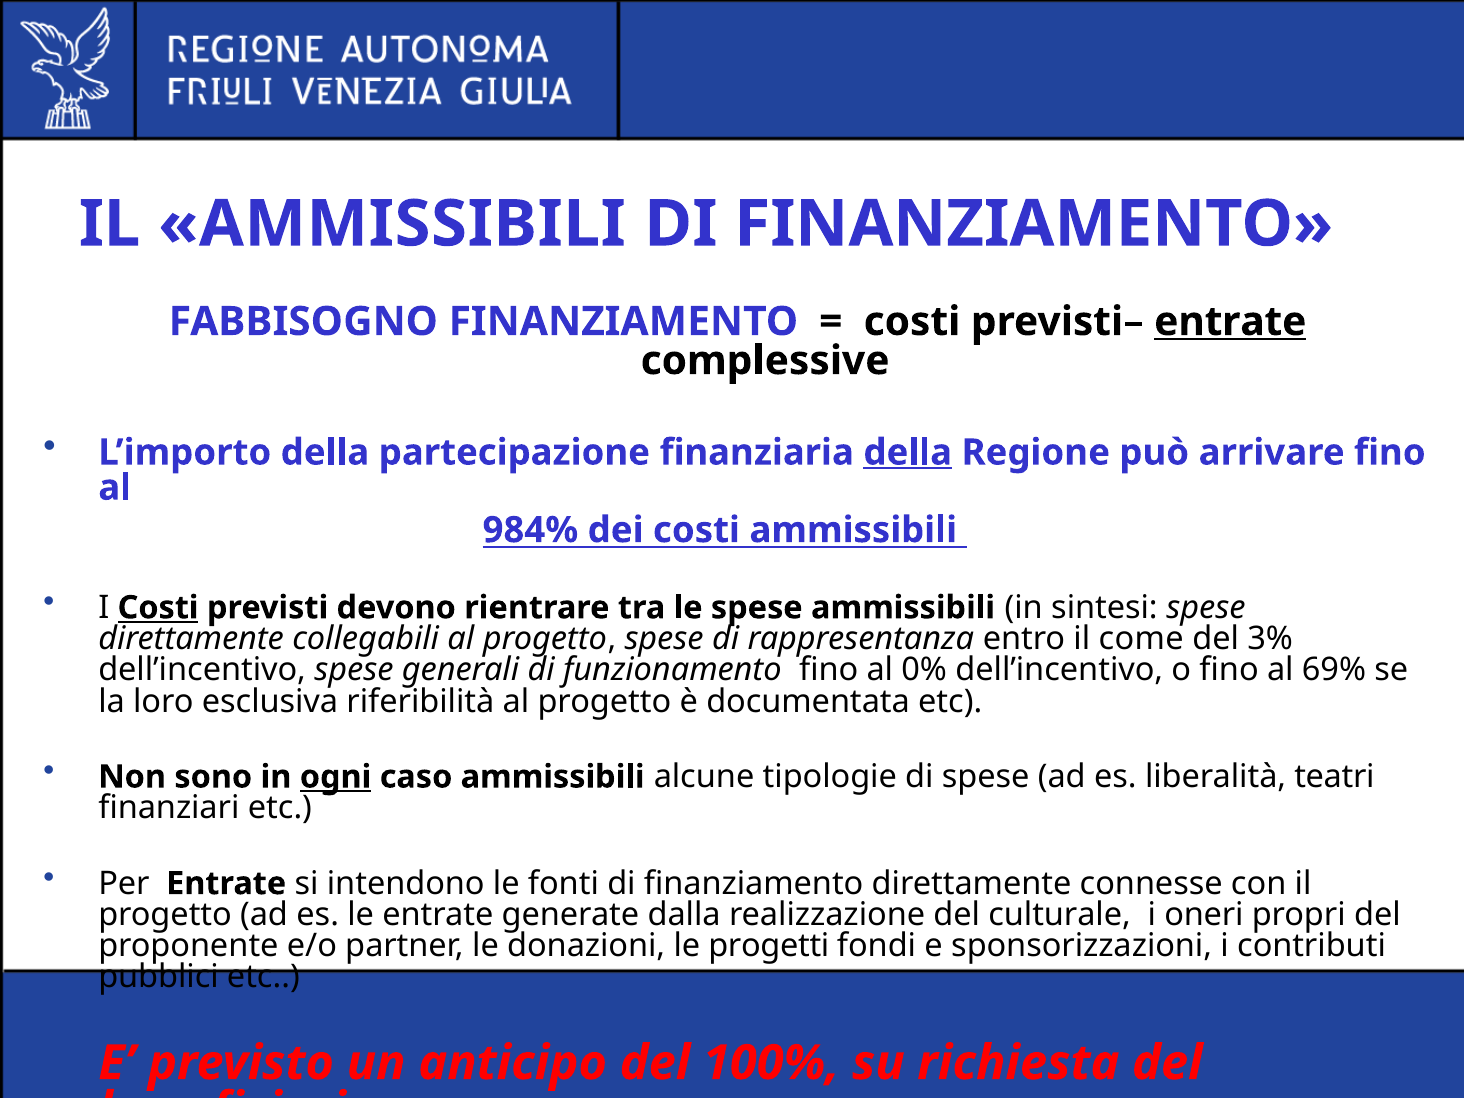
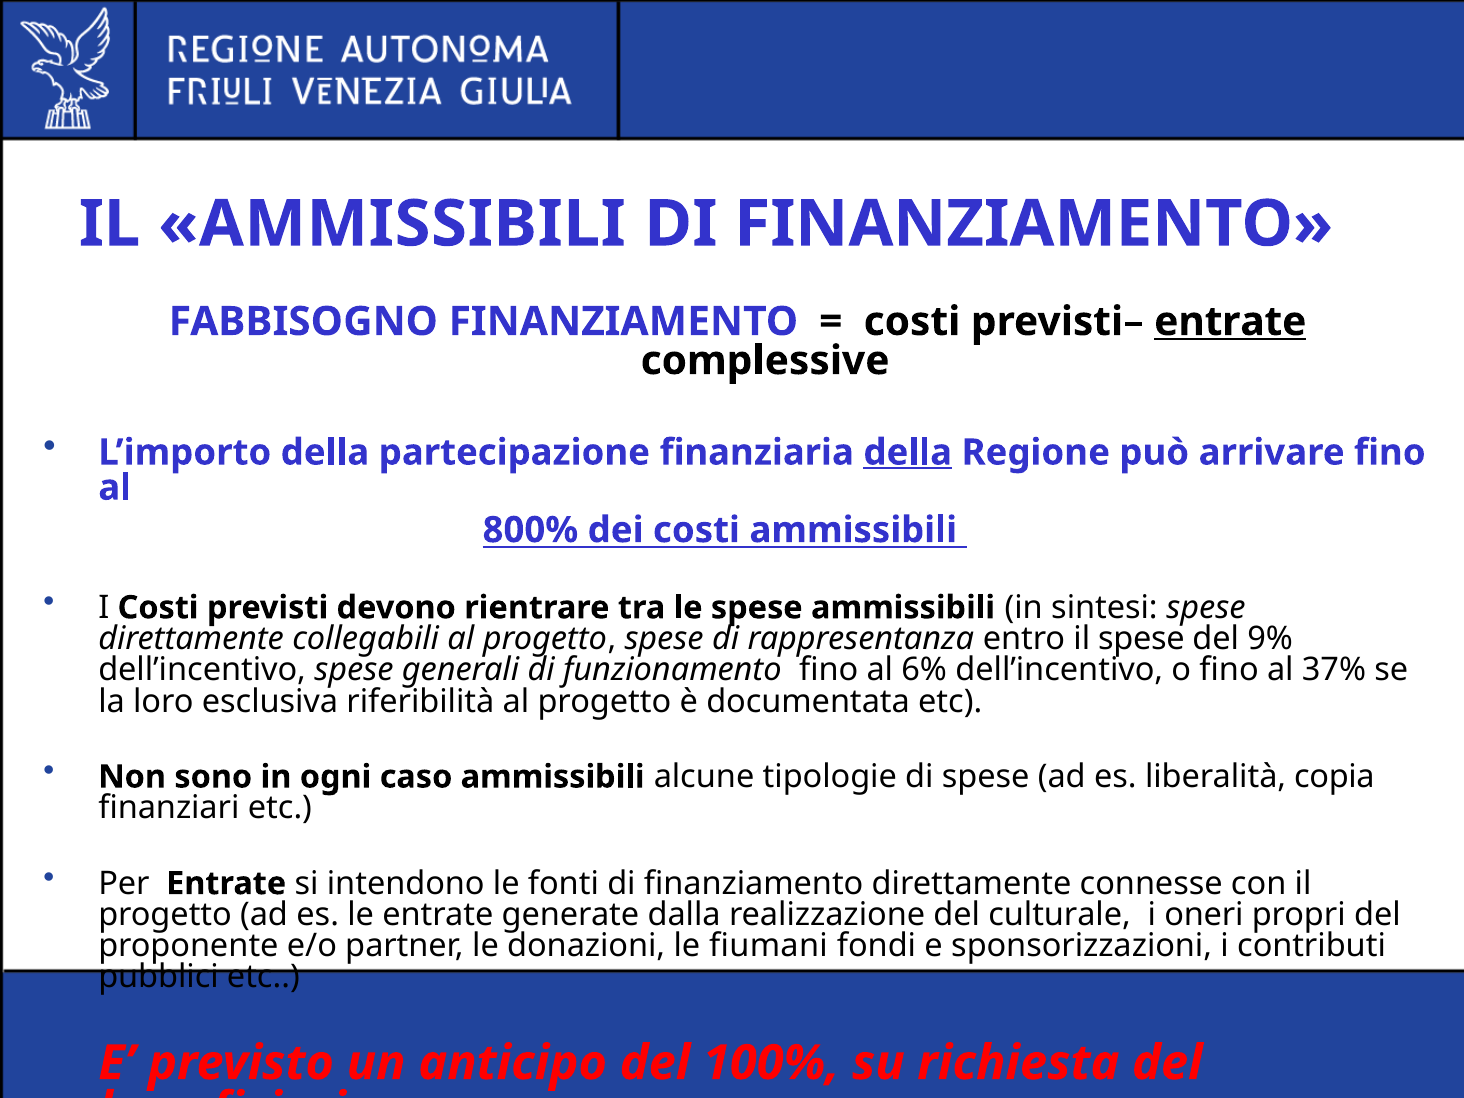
984%: 984% -> 800%
Costi at (158, 608) underline: present -> none
il come: come -> spese
3%: 3% -> 9%
0%: 0% -> 6%
69%: 69% -> 37%
ogni underline: present -> none
teatri: teatri -> copia
progetti: progetti -> fiumani
